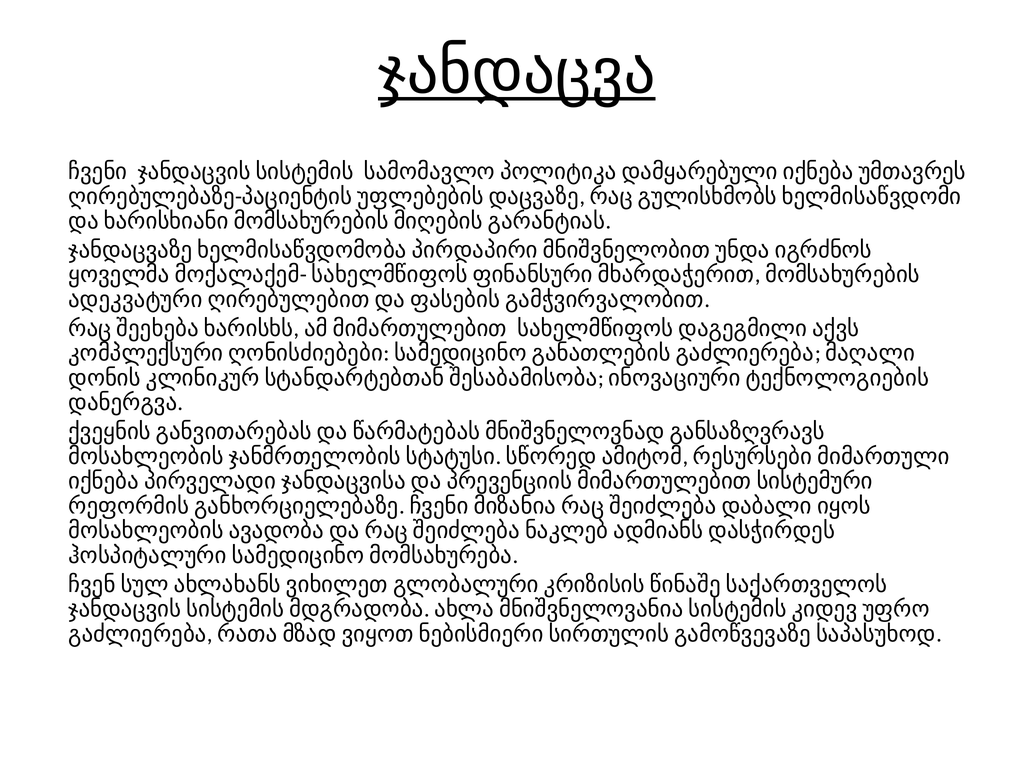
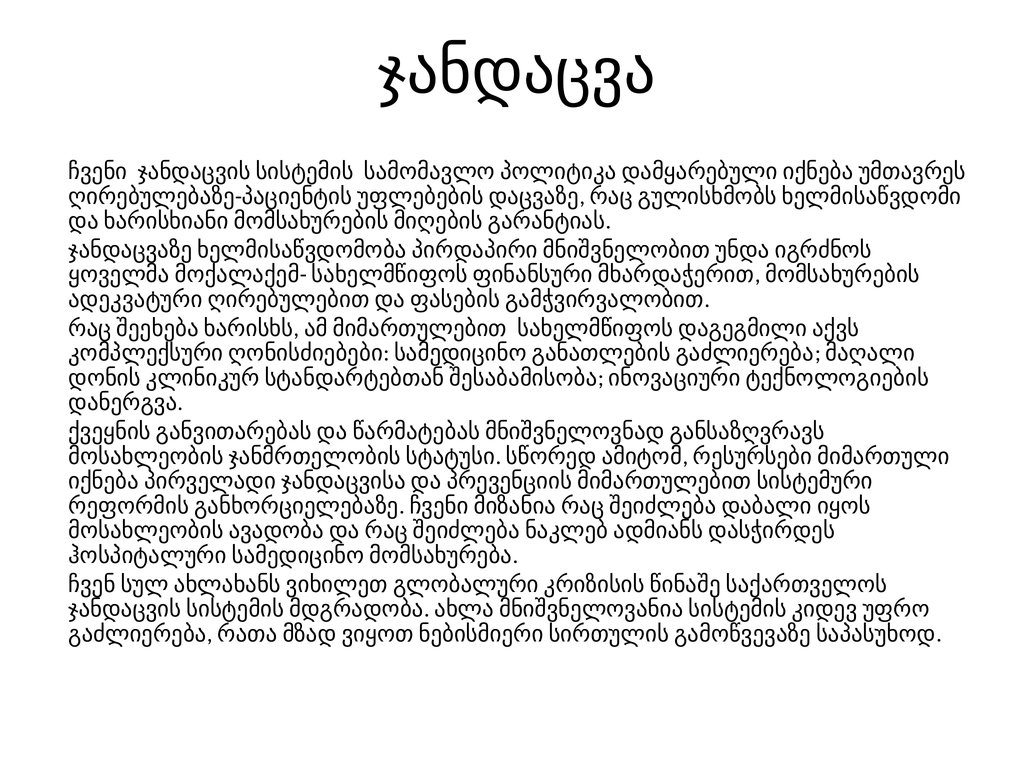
ჯანდაცვა underline: present -> none
